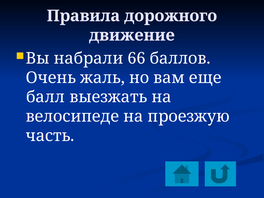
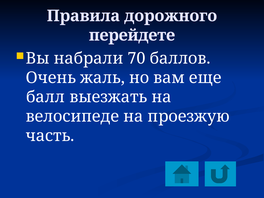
движение: движение -> перейдете
66: 66 -> 70
